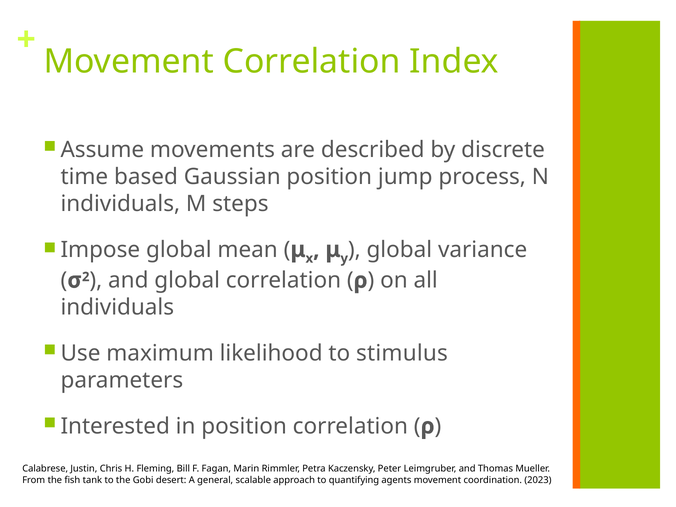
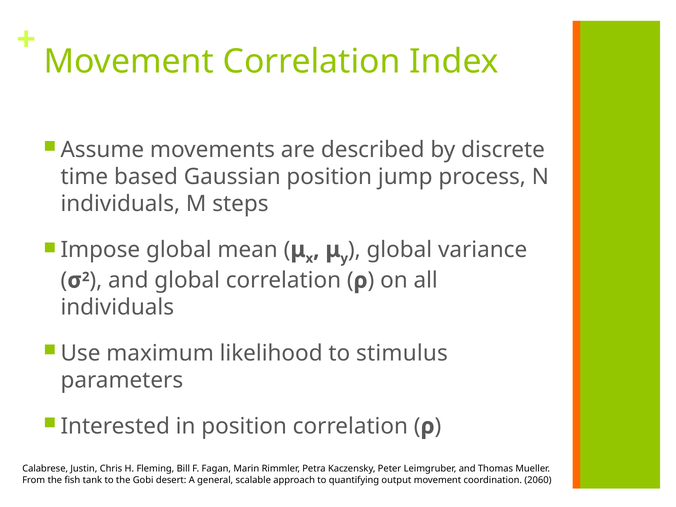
agents: agents -> output
2023: 2023 -> 2060
